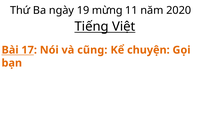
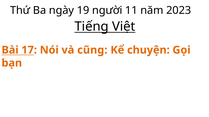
mừng: mừng -> người
2020: 2020 -> 2023
